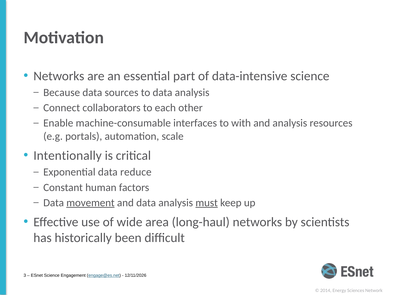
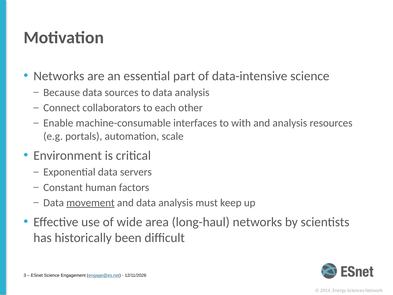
Intentionally: Intentionally -> Environment
reduce: reduce -> servers
must underline: present -> none
